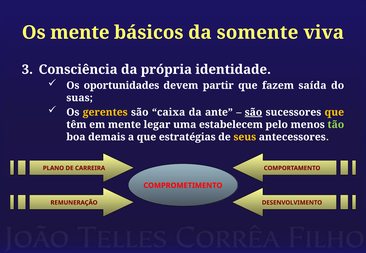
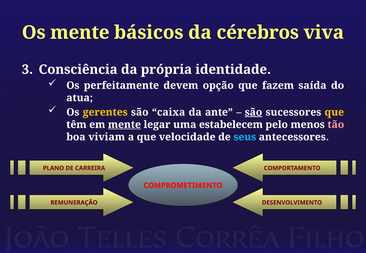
somente: somente -> cérebros
oportunidades: oportunidades -> perfeitamente
partir: partir -> opção
suas: suas -> atua
mente at (124, 125) underline: none -> present
tão colour: light green -> pink
demais: demais -> viviam
estratégias: estratégias -> velocidade
seus colour: yellow -> light blue
